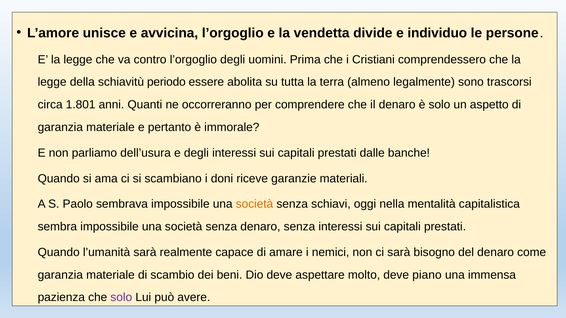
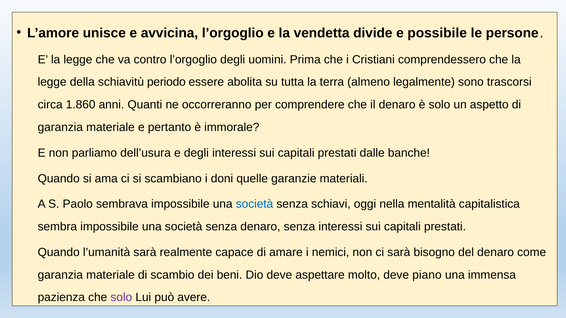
individuo: individuo -> possibile
1.801: 1.801 -> 1.860
riceve: riceve -> quelle
società at (254, 204) colour: orange -> blue
